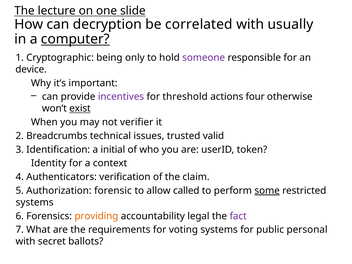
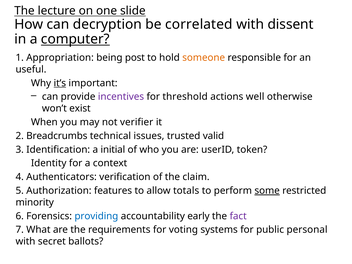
usually: usually -> dissent
Cryptographic: Cryptographic -> Appropriation
only: only -> post
someone colour: purple -> orange
device: device -> useful
it’s underline: none -> present
four: four -> well
exist underline: present -> none
forensic: forensic -> features
called: called -> totals
systems at (35, 202): systems -> minority
providing colour: orange -> blue
legal: legal -> early
